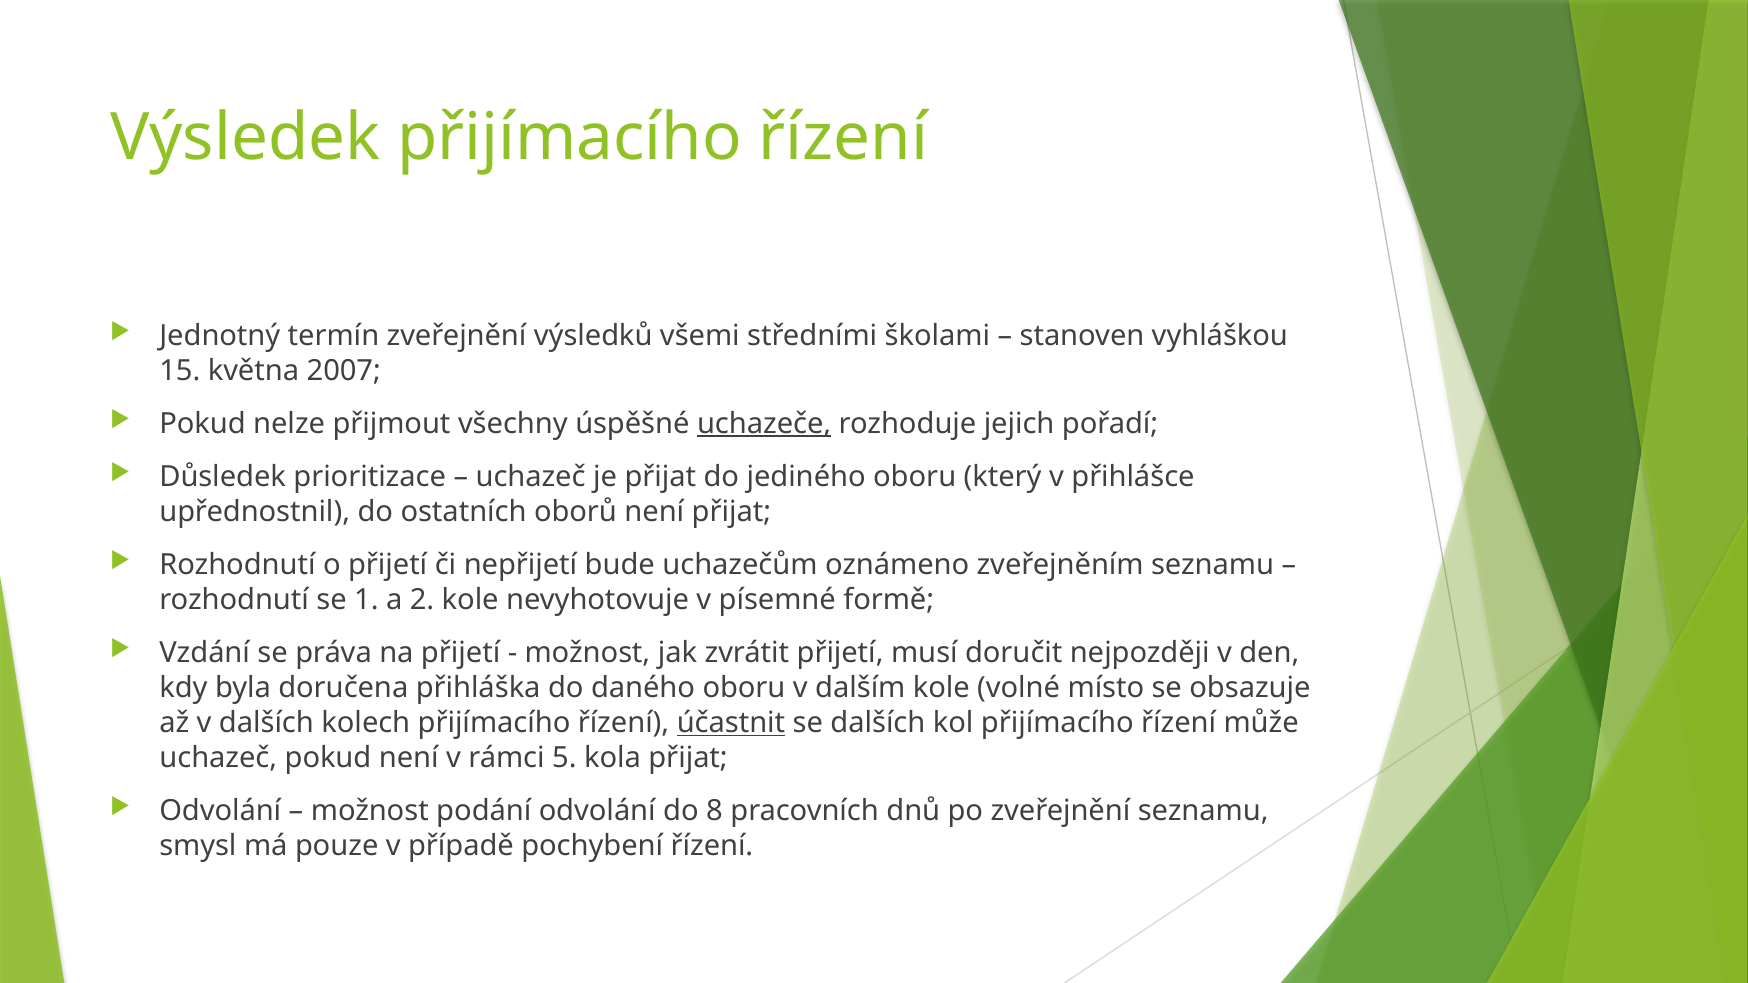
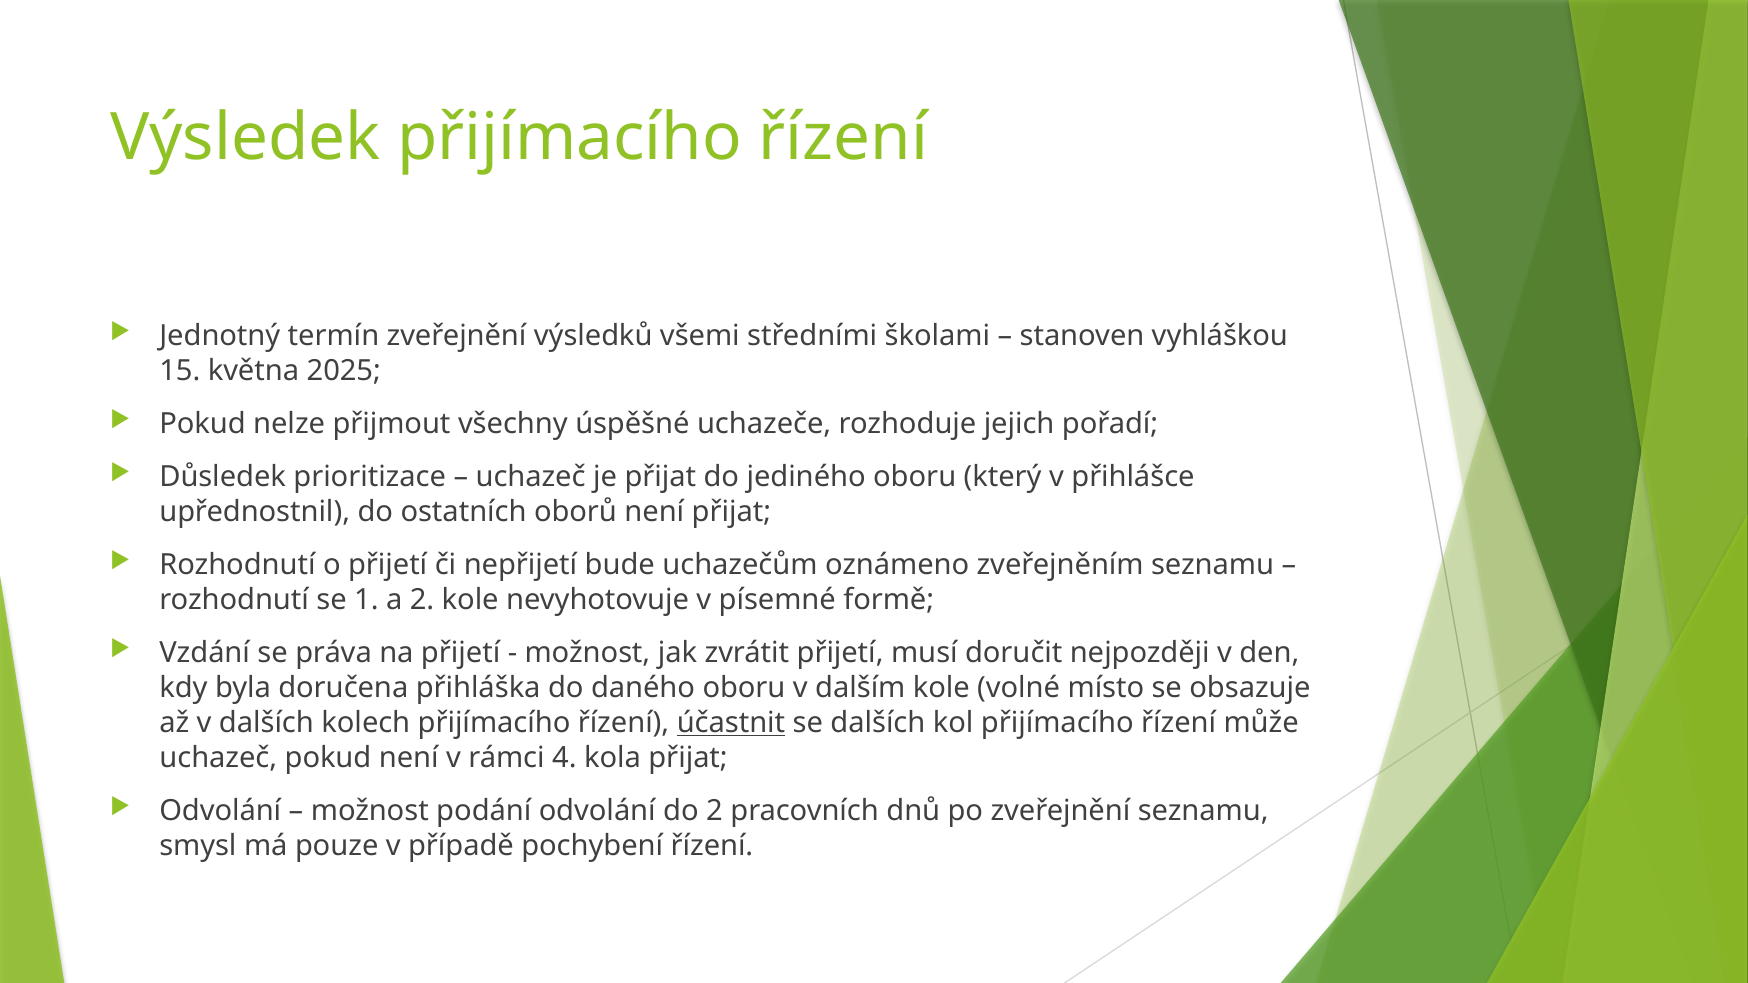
2007: 2007 -> 2025
uchazeče underline: present -> none
5: 5 -> 4
do 8: 8 -> 2
